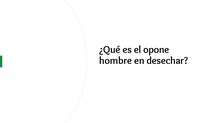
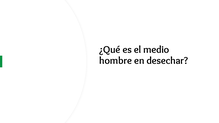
opone: opone -> medio
